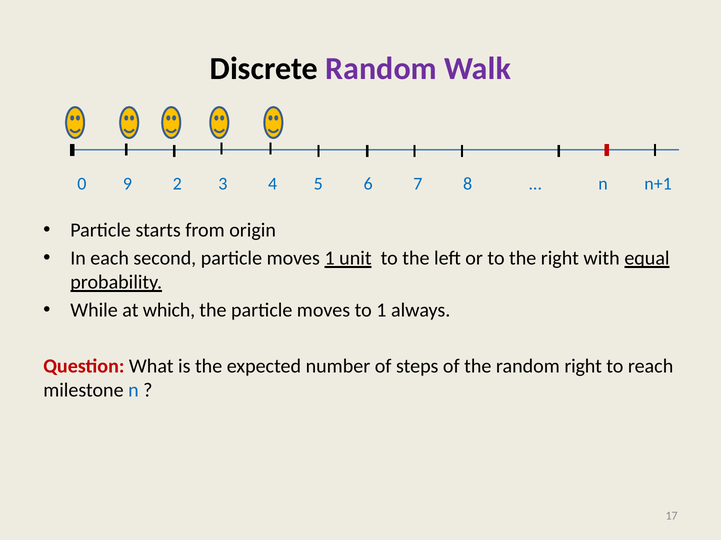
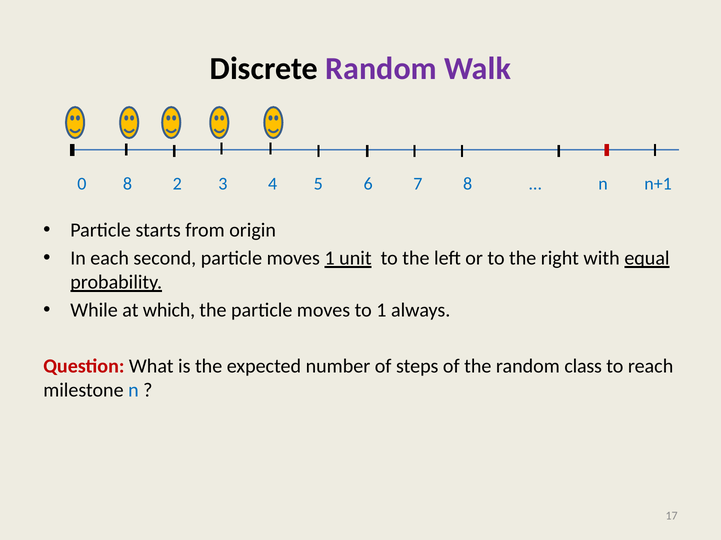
0 9: 9 -> 8
random right: right -> class
